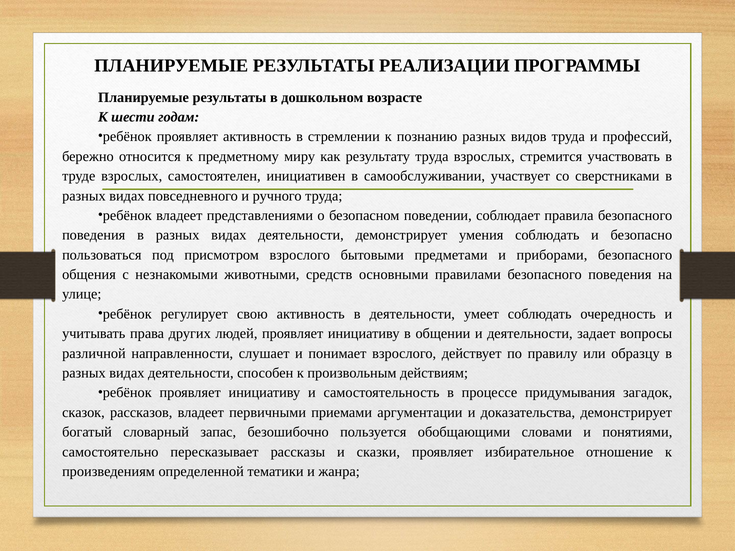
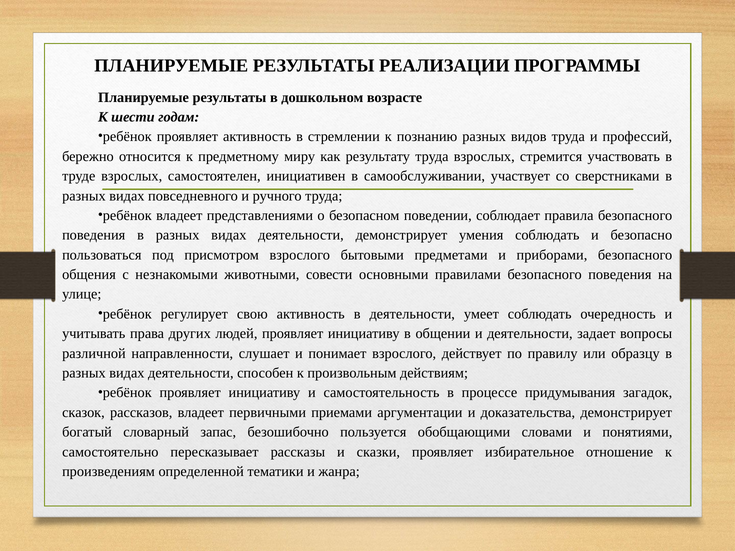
средств: средств -> совести
